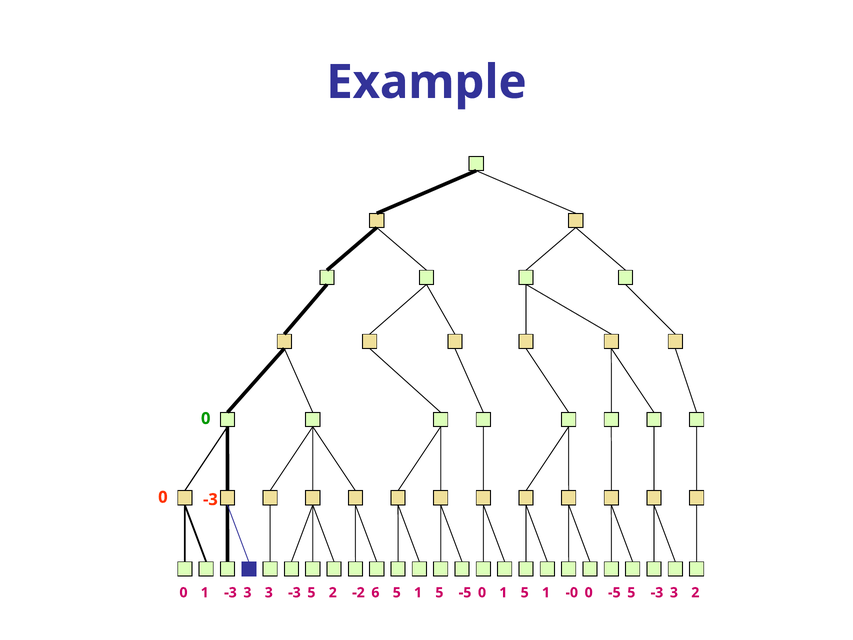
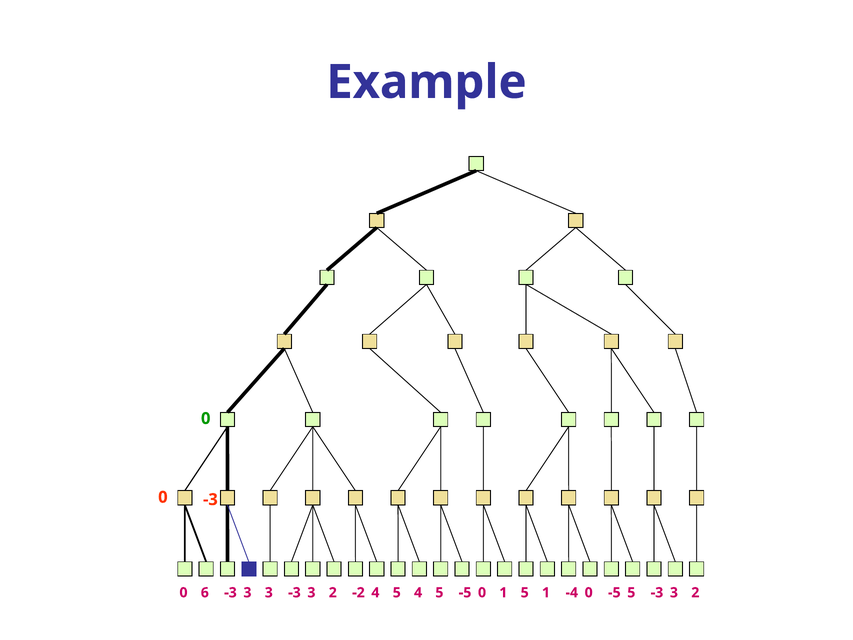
1 at (205, 592): 1 -> 6
5 at (311, 592): 5 -> 3
-2 6: 6 -> 4
-3 1: 1 -> 4
-0: -0 -> -4
